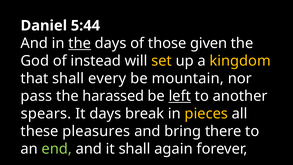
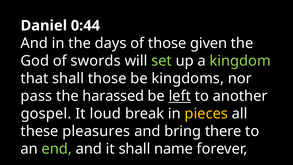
5:44: 5:44 -> 0:44
the at (80, 43) underline: present -> none
instead: instead -> swords
set colour: yellow -> light green
kingdom colour: yellow -> light green
shall every: every -> those
mountain: mountain -> kingdoms
spears: spears -> gospel
It days: days -> loud
again: again -> name
